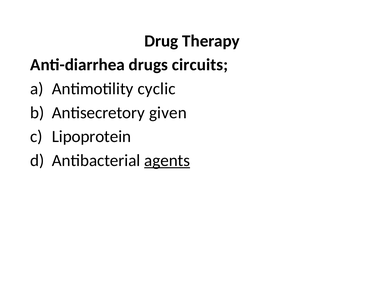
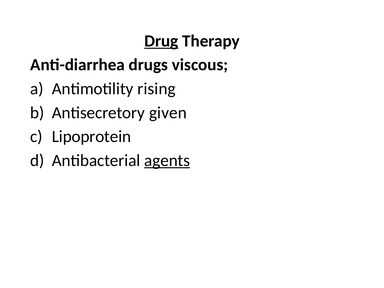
Drug underline: none -> present
circuits: circuits -> viscous
cyclic: cyclic -> rising
